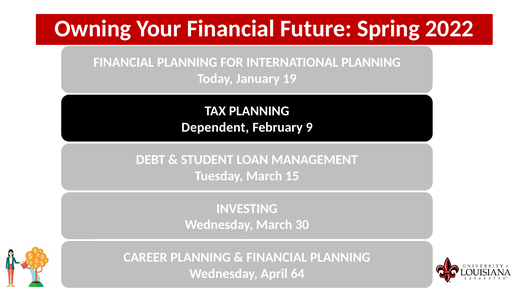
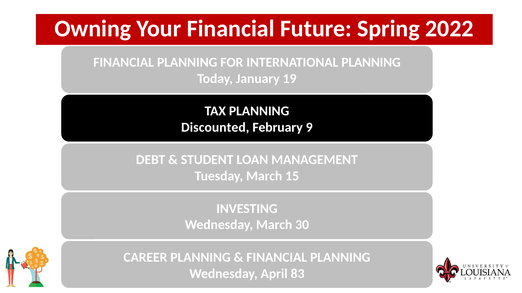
Dependent: Dependent -> Discounted
64: 64 -> 83
